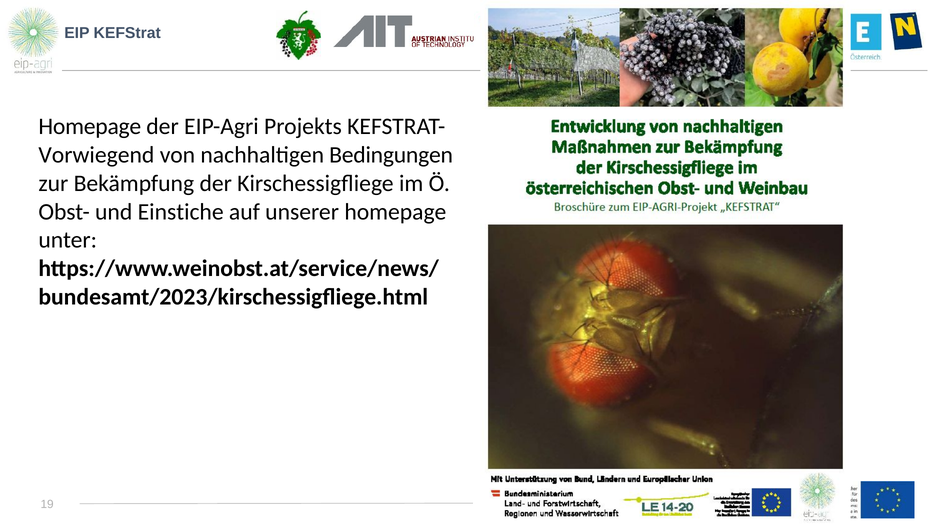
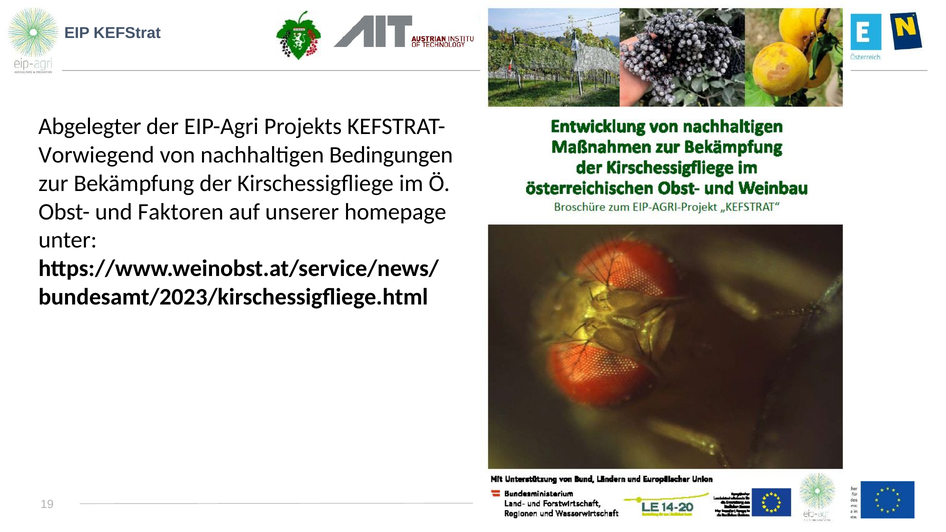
Homepage at (90, 127): Homepage -> Abgelegter
Einstiche: Einstiche -> Faktoren
